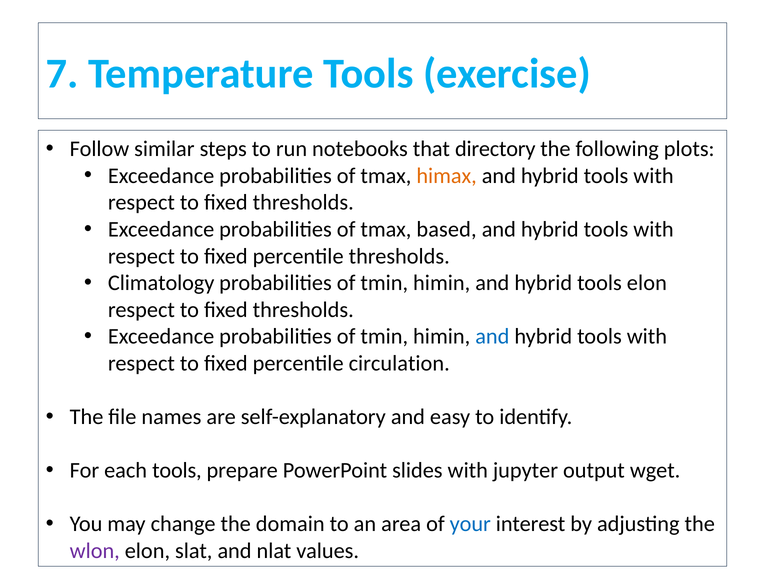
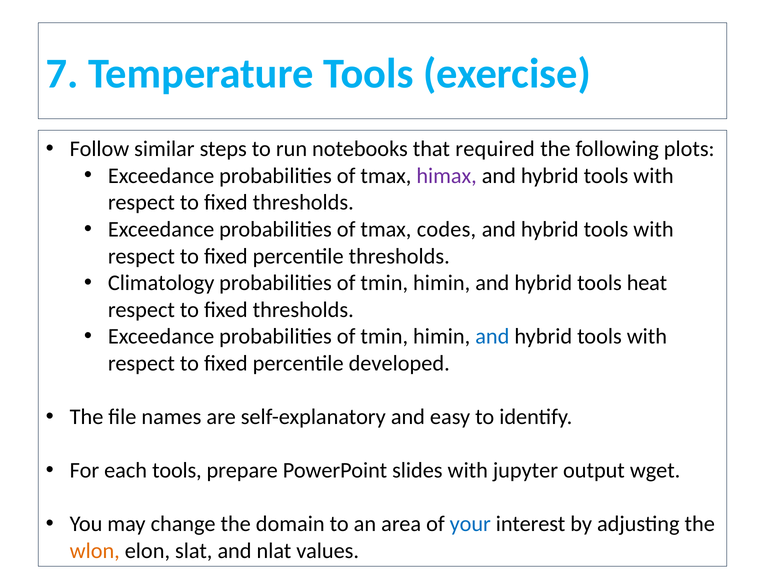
directory: directory -> required
himax colour: orange -> purple
based: based -> codes
tools elon: elon -> heat
circulation: circulation -> developed
wlon colour: purple -> orange
